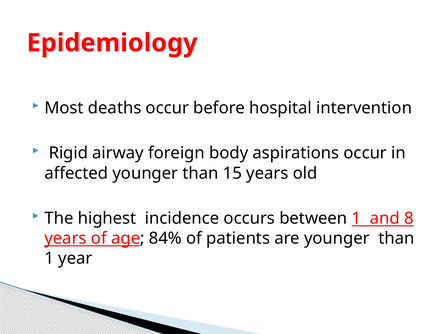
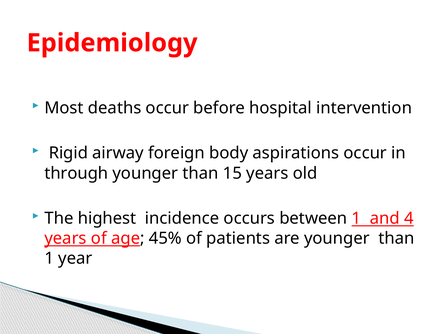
affected: affected -> through
8: 8 -> 4
84%: 84% -> 45%
